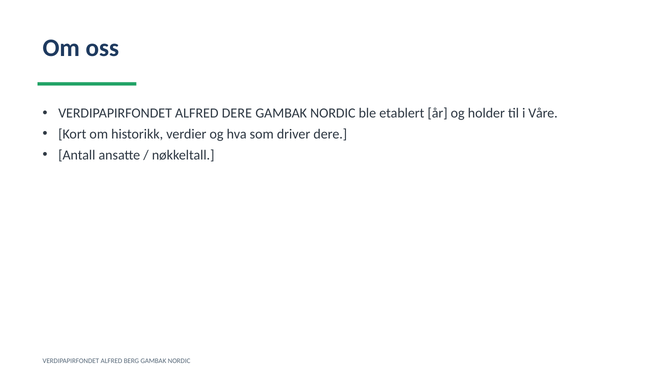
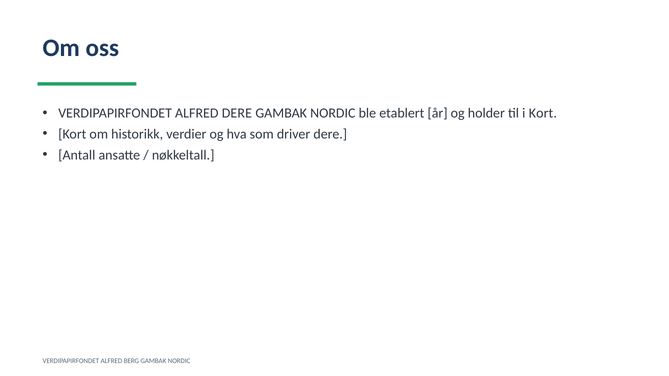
i Våre: Våre -> Kort
